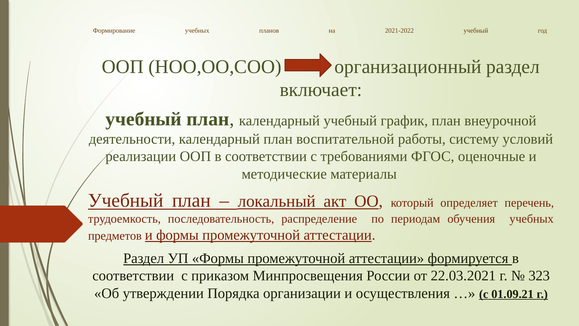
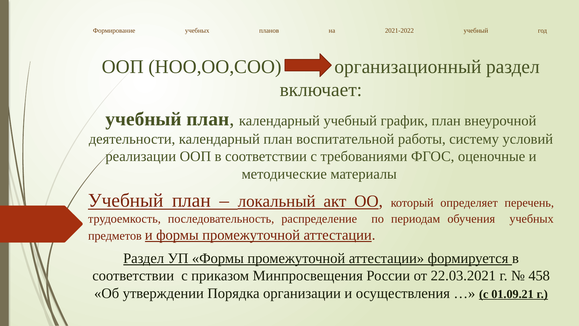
323: 323 -> 458
